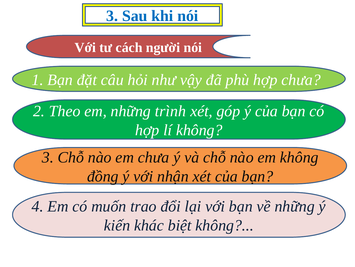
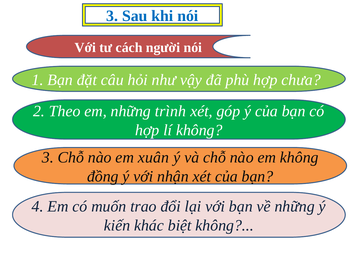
em chưa: chưa -> xuân
